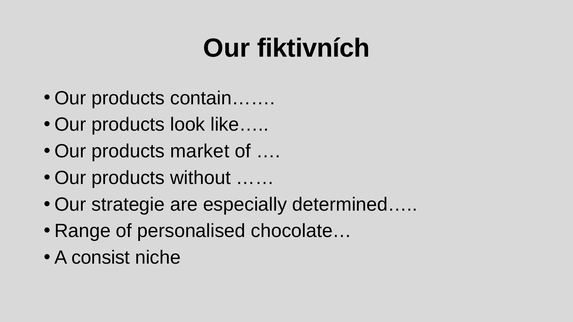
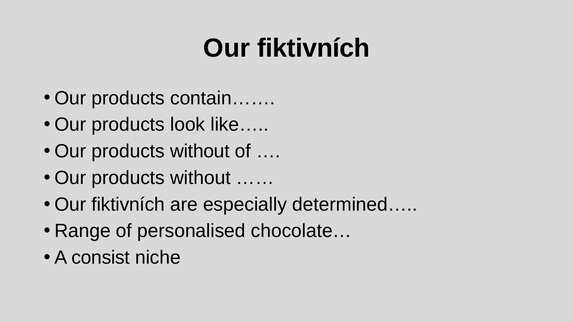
market at (200, 151): market -> without
strategie at (128, 205): strategie -> fiktivních
